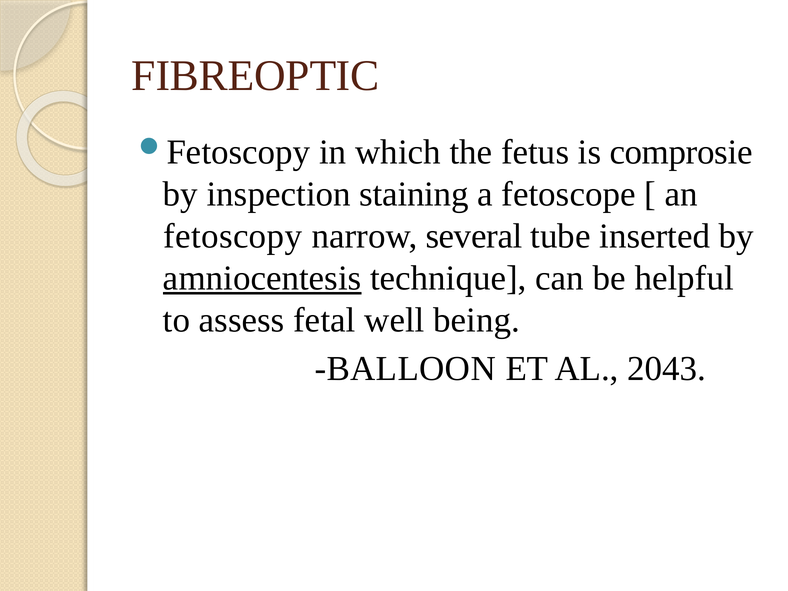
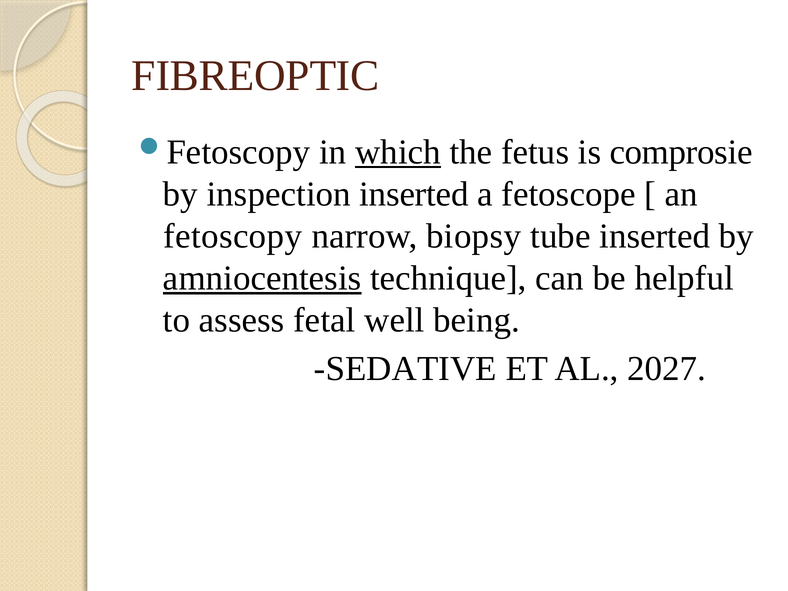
which underline: none -> present
inspection staining: staining -> inserted
several: several -> biopsy
BALLOON: BALLOON -> SEDATIVE
2043: 2043 -> 2027
